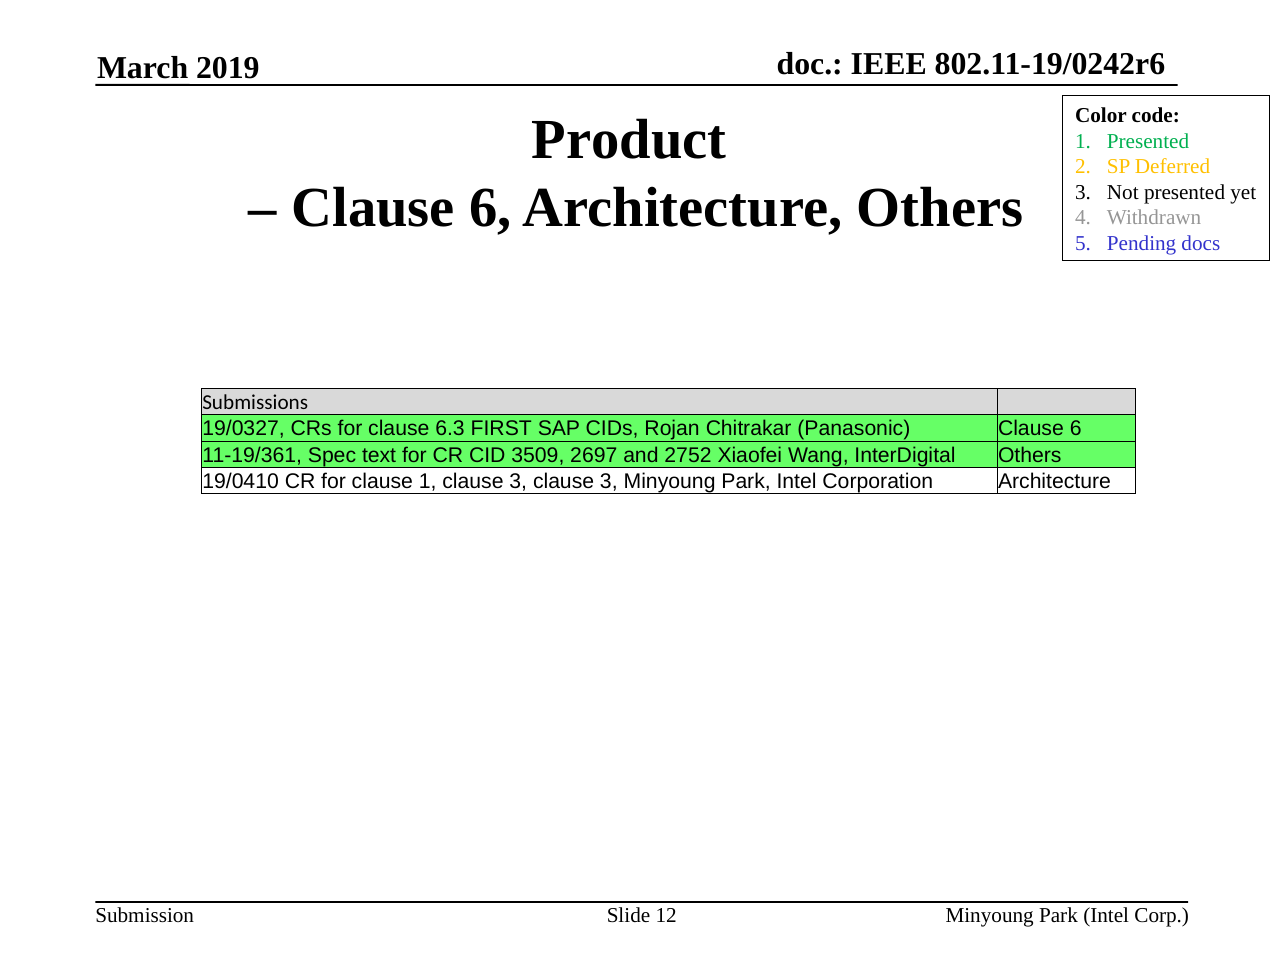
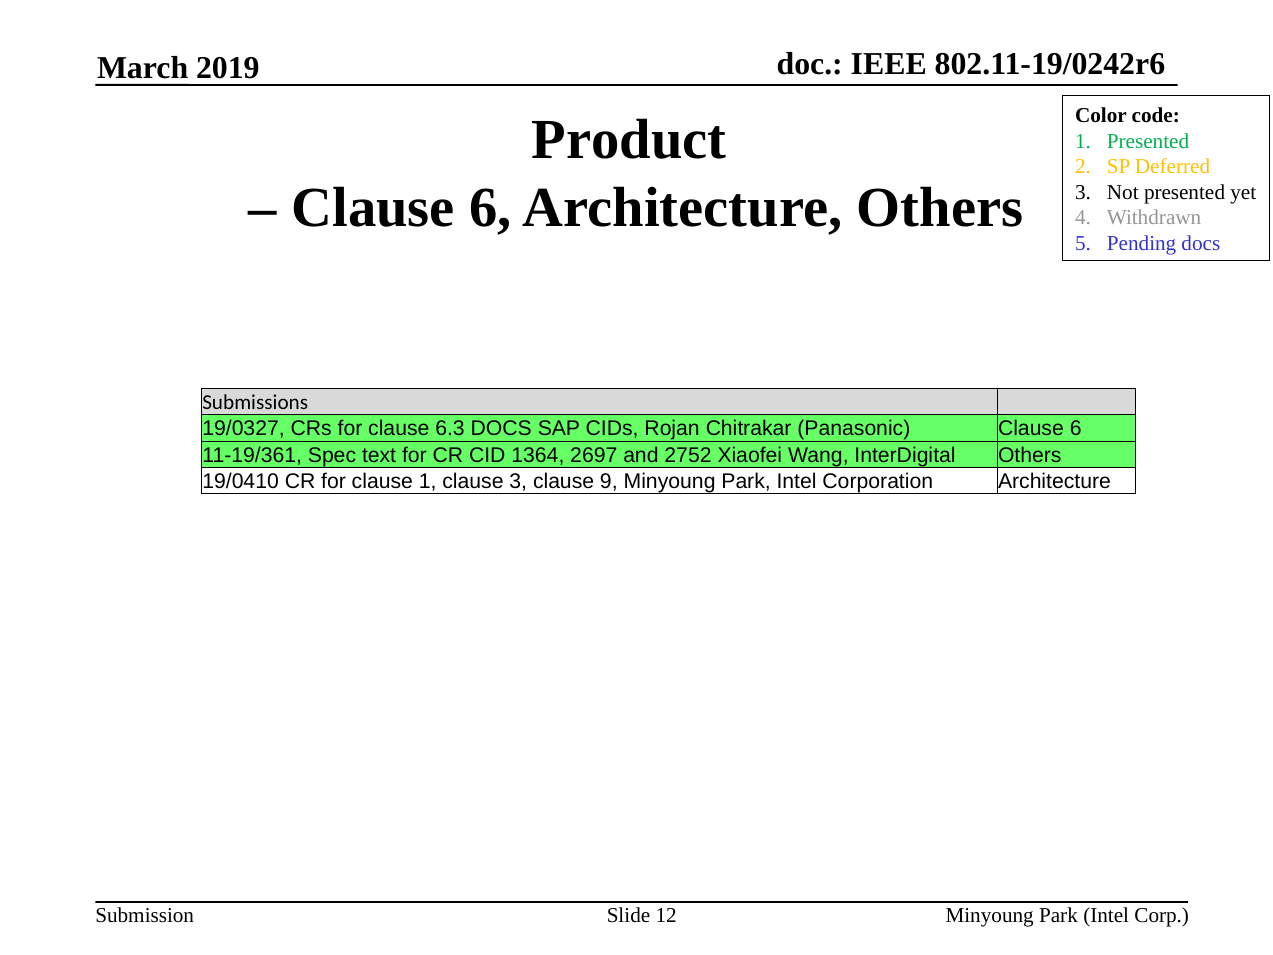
6.3 FIRST: FIRST -> DOCS
3509: 3509 -> 1364
3 clause 3: 3 -> 9
